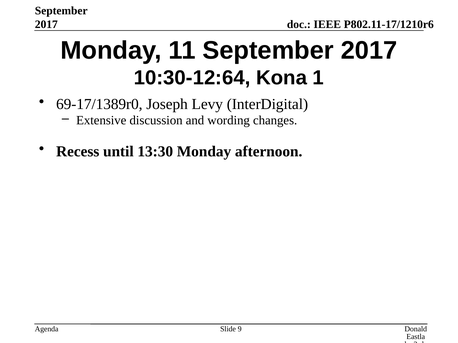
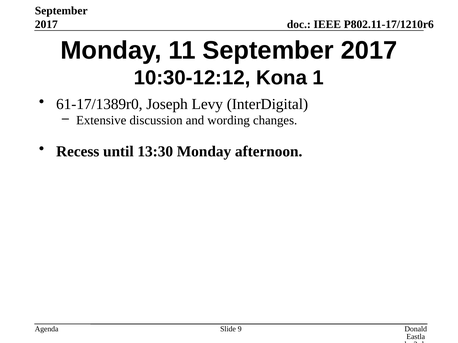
10:30-12:64: 10:30-12:64 -> 10:30-12:12
69-17/1389r0: 69-17/1389r0 -> 61-17/1389r0
